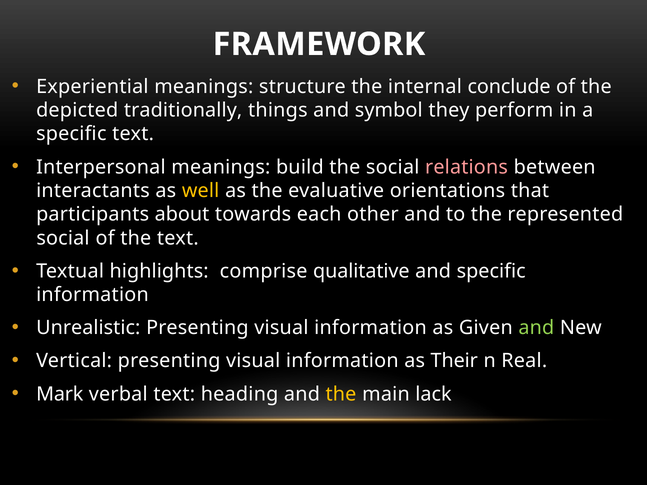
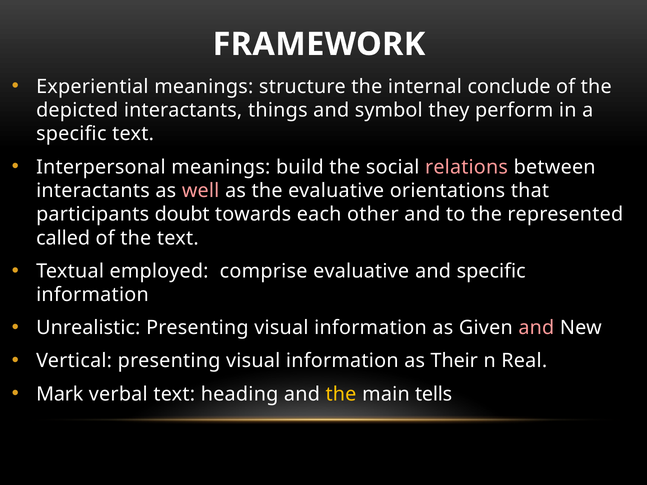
depicted traditionally: traditionally -> interactants
well colour: yellow -> pink
about: about -> doubt
social at (63, 238): social -> called
highlights: highlights -> employed
comprise qualitative: qualitative -> evaluative
and at (536, 328) colour: light green -> pink
lack: lack -> tells
